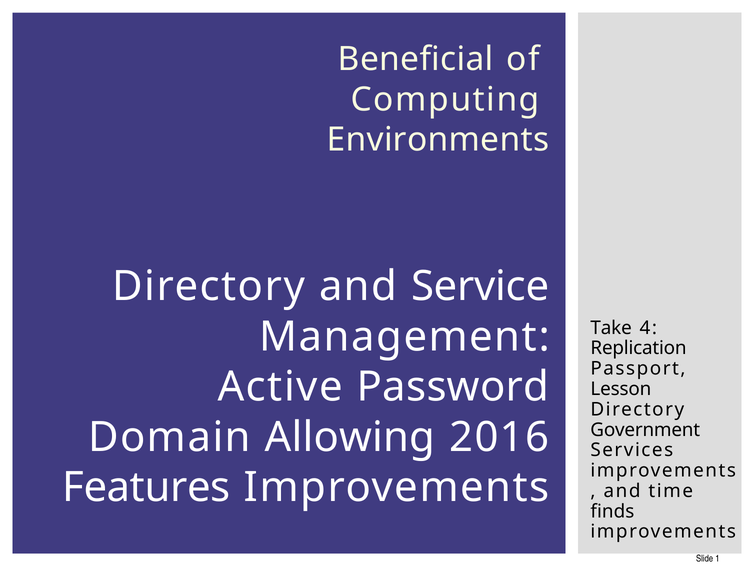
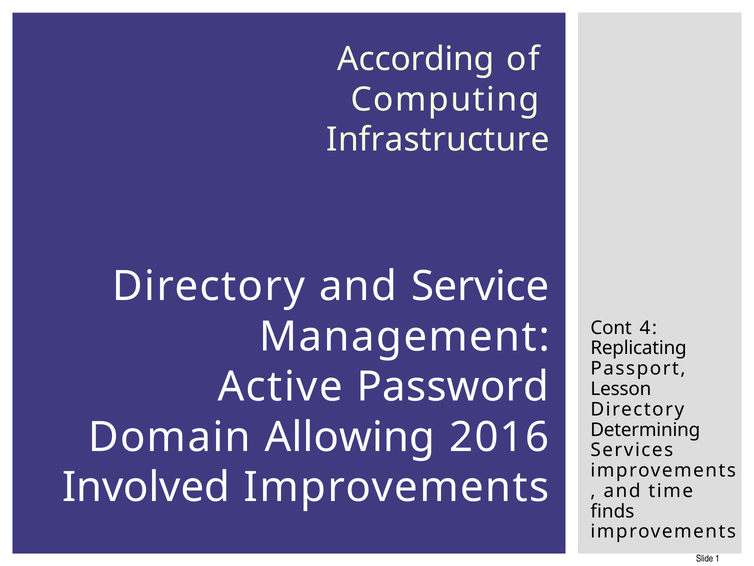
Beneficial: Beneficial -> According
Environments: Environments -> Infrastructure
Take: Take -> Cont
Replication: Replication -> Replicating
Government: Government -> Determining
Features: Features -> Involved
